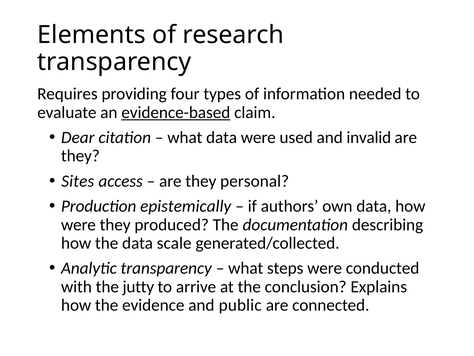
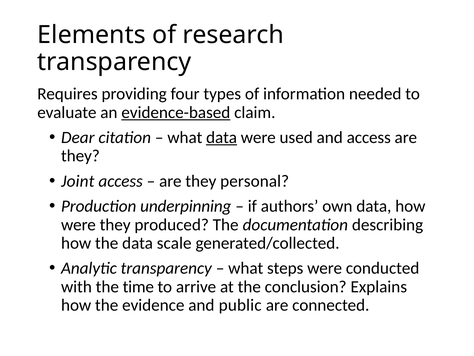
data at (222, 137) underline: none -> present
and invalid: invalid -> access
Sites: Sites -> Joint
epistemically: epistemically -> underpinning
jutty: jutty -> time
